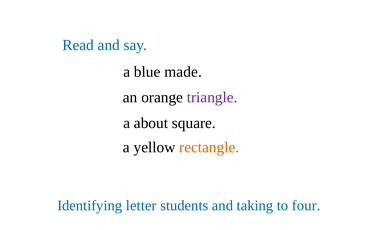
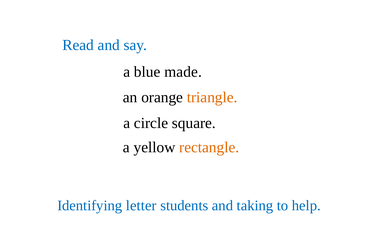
triangle colour: purple -> orange
about: about -> circle
four: four -> help
